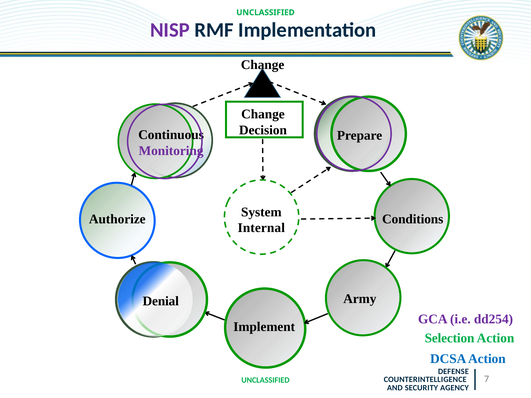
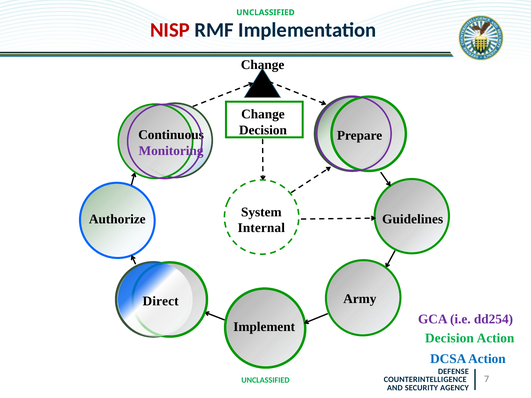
NISP colour: purple -> red
Conditions: Conditions -> Guidelines
Denial: Denial -> Direct
Selection at (450, 338): Selection -> Decision
